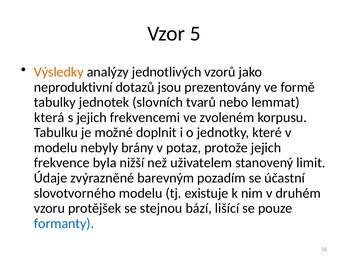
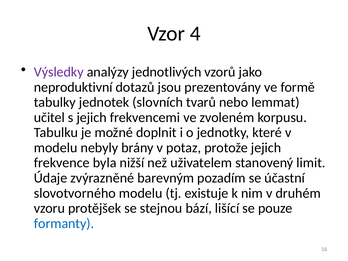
5: 5 -> 4
Výsledky colour: orange -> purple
která: která -> učitel
